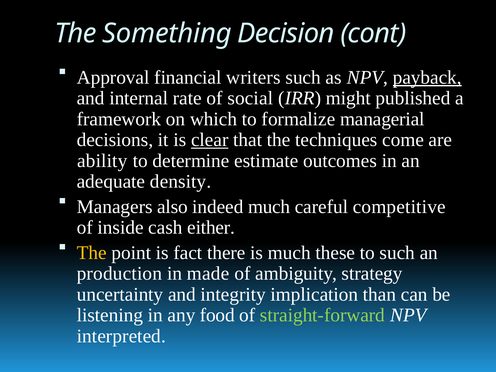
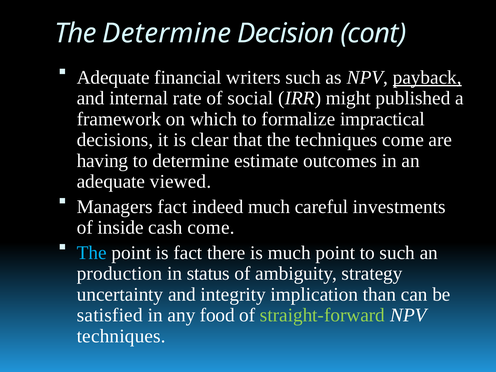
The Something: Something -> Determine
Approval at (113, 77): Approval -> Adequate
managerial: managerial -> impractical
clear underline: present -> none
ability: ability -> having
density: density -> viewed
Managers also: also -> fact
competitive: competitive -> investments
cash either: either -> come
The at (92, 253) colour: yellow -> light blue
much these: these -> point
made: made -> status
listening: listening -> satisfied
interpreted at (121, 336): interpreted -> techniques
